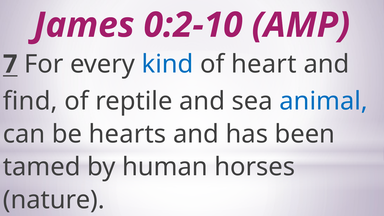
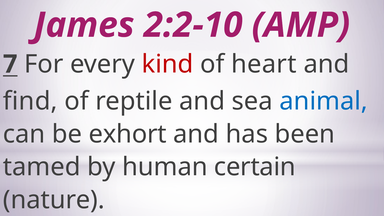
0:2-10: 0:2-10 -> 2:2-10
kind colour: blue -> red
hearts: hearts -> exhort
horses: horses -> certain
